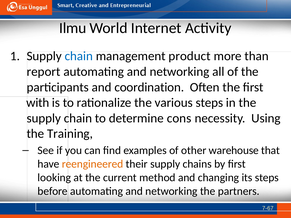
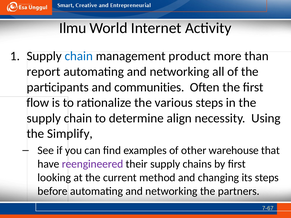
coordination: coordination -> communities
with: with -> flow
cons: cons -> align
Training: Training -> Simplify
reengineered colour: orange -> purple
